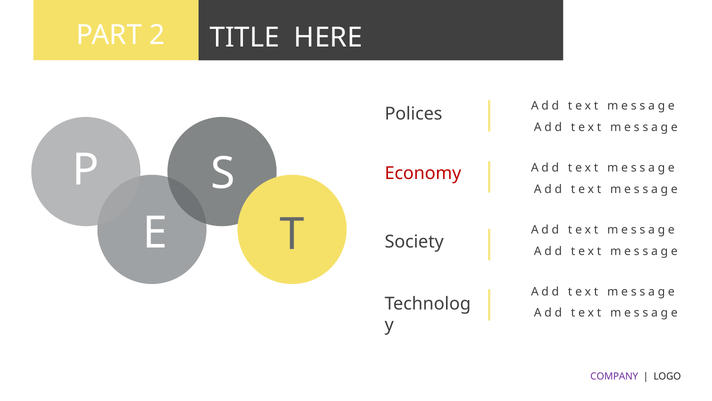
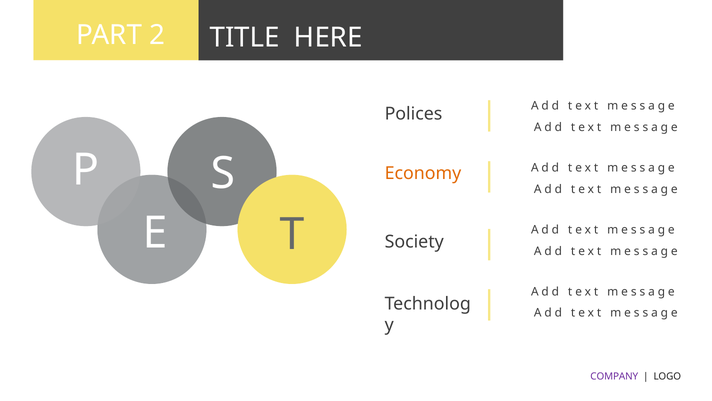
Economy colour: red -> orange
